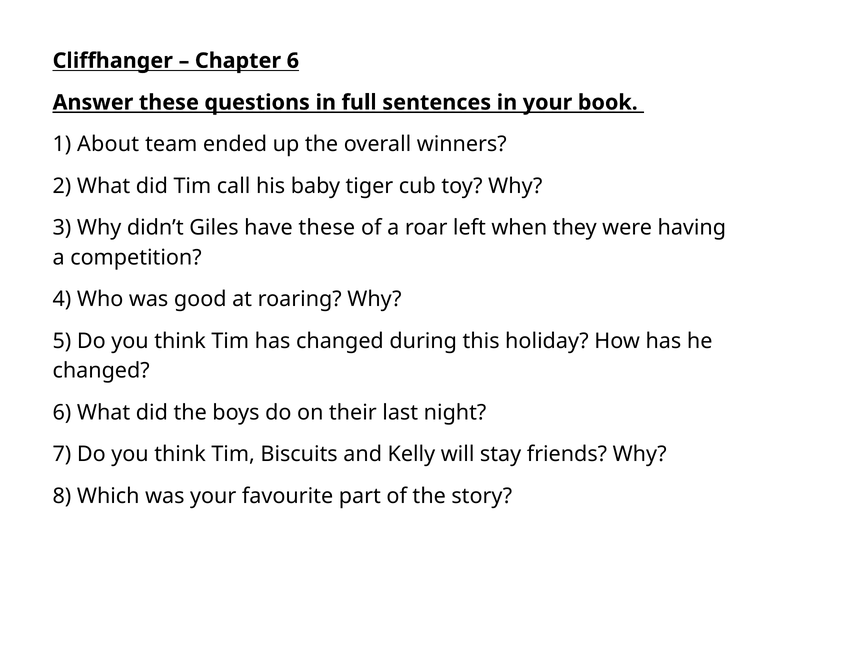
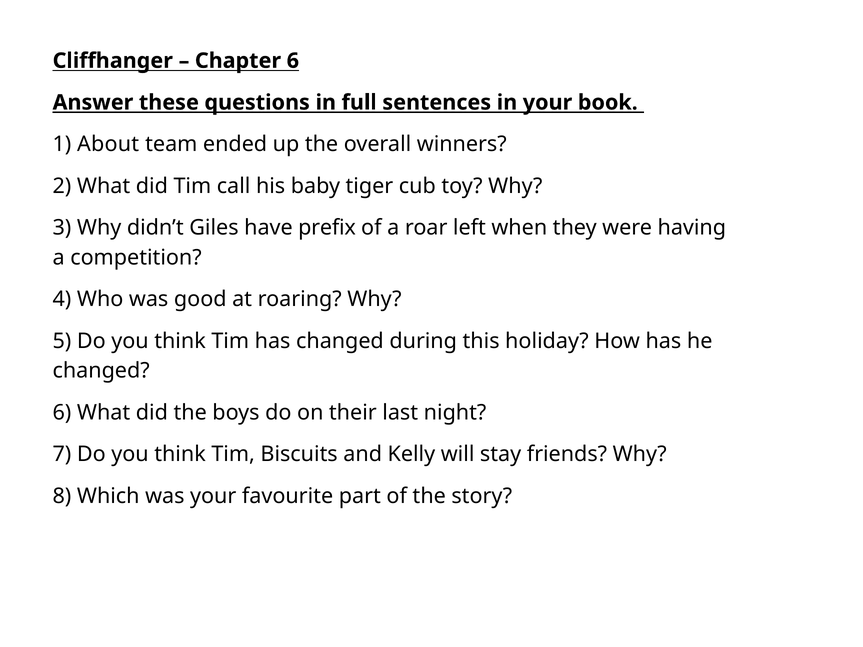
have these: these -> prefix
